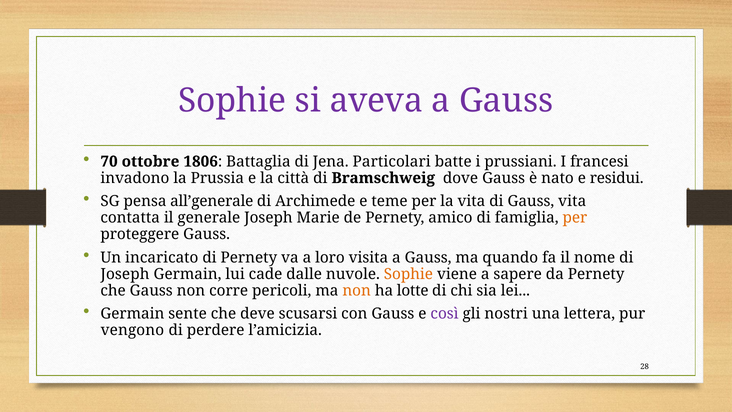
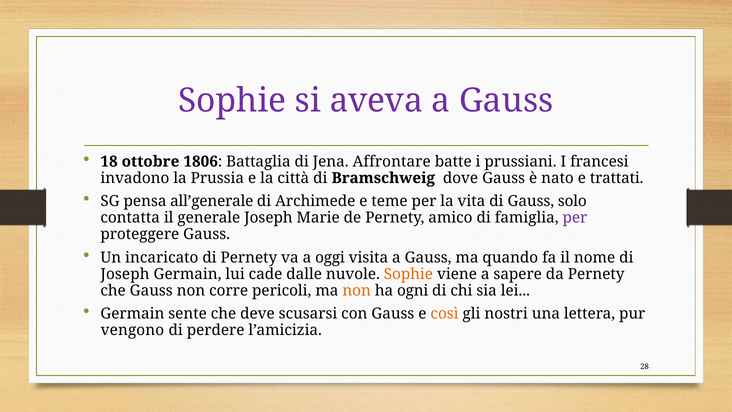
70: 70 -> 18
Particolari: Particolari -> Affrontare
residui: residui -> trattati
Gauss vita: vita -> solo
per at (575, 218) colour: orange -> purple
loro: loro -> oggi
lotte: lotte -> ogni
così colour: purple -> orange
